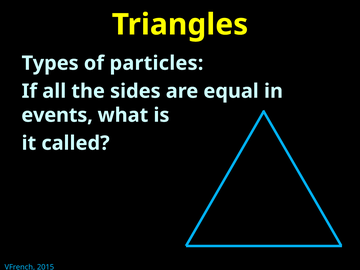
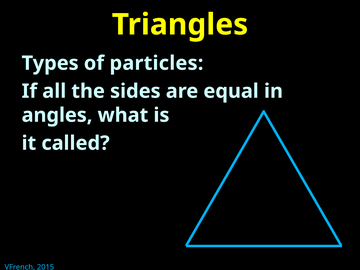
events: events -> angles
